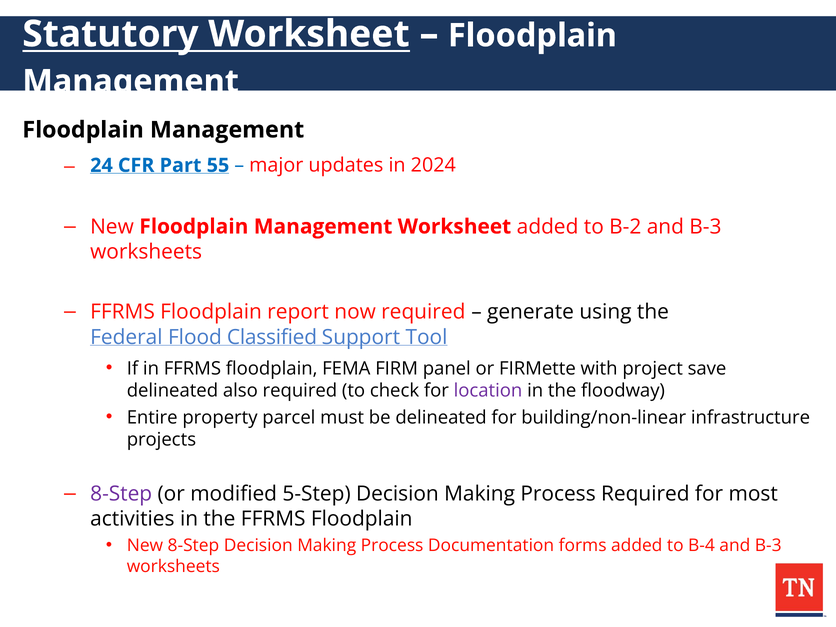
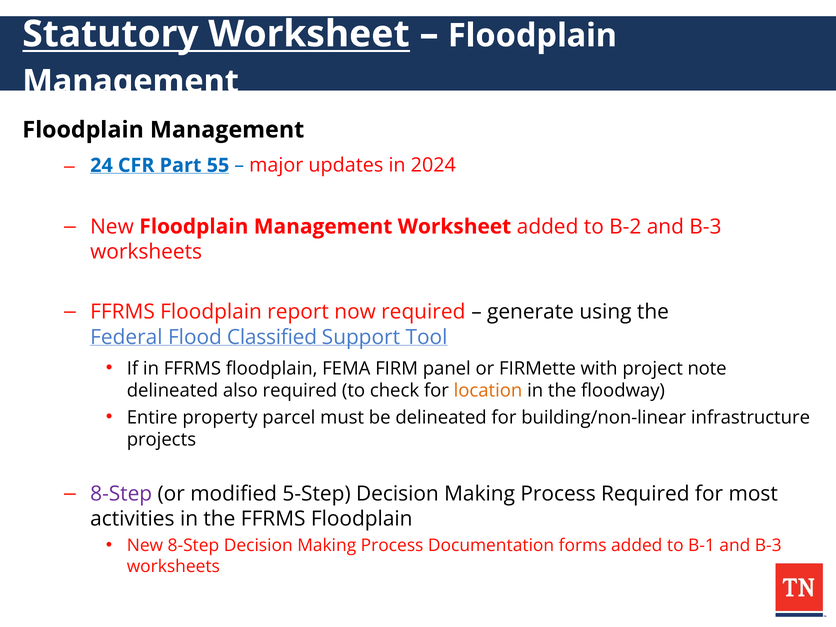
save: save -> note
location colour: purple -> orange
B-4: B-4 -> B-1
